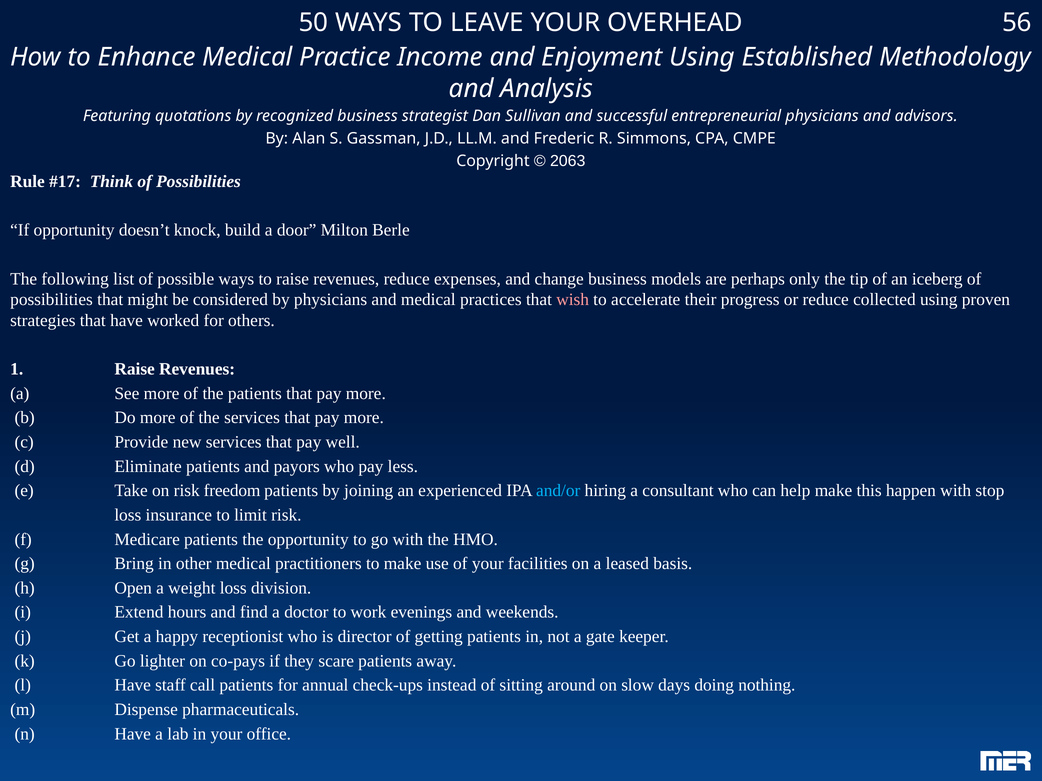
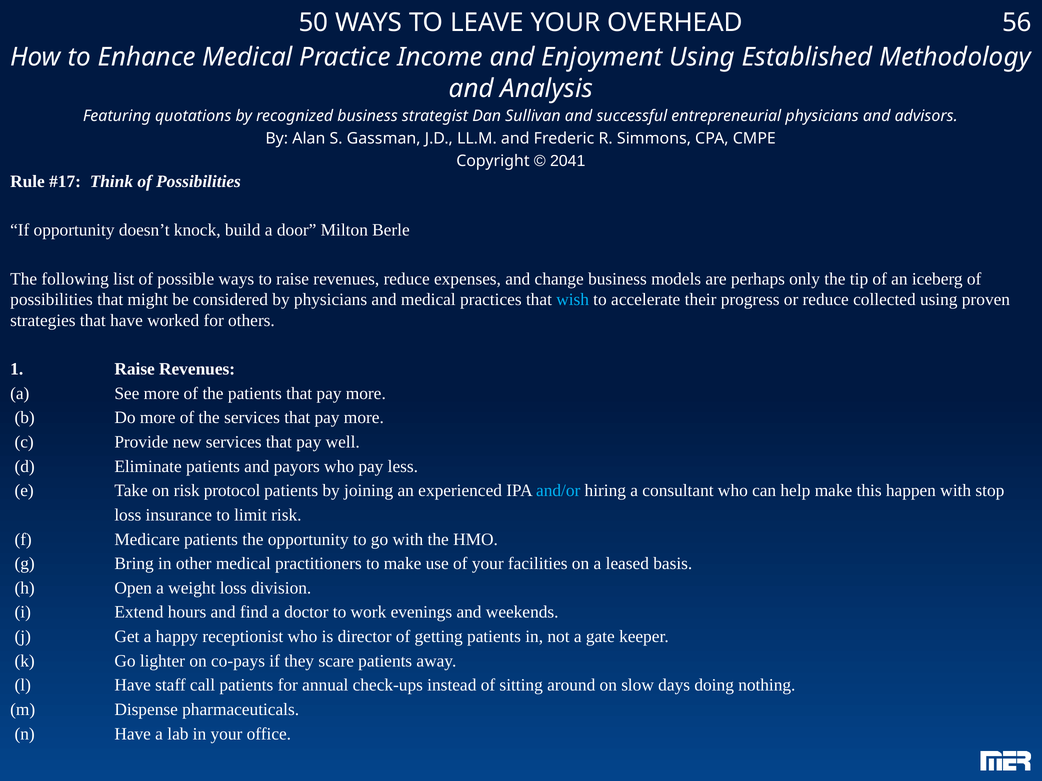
2063: 2063 -> 2041
wish colour: pink -> light blue
freedom: freedom -> protocol
